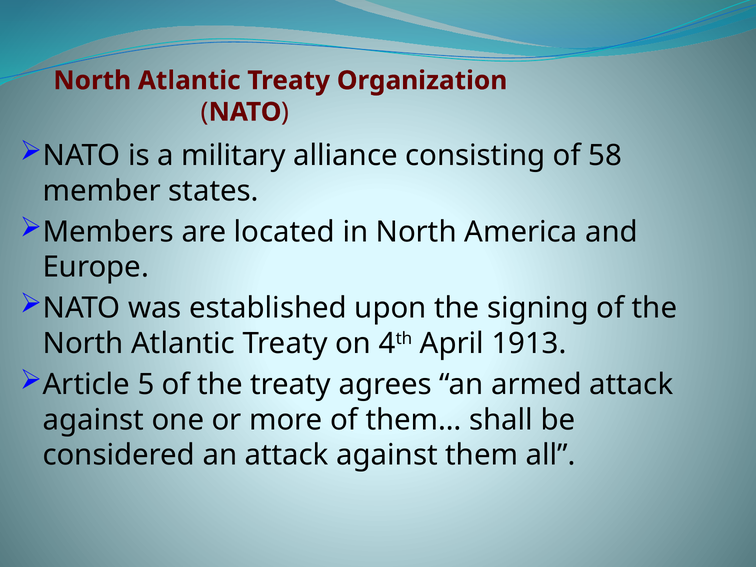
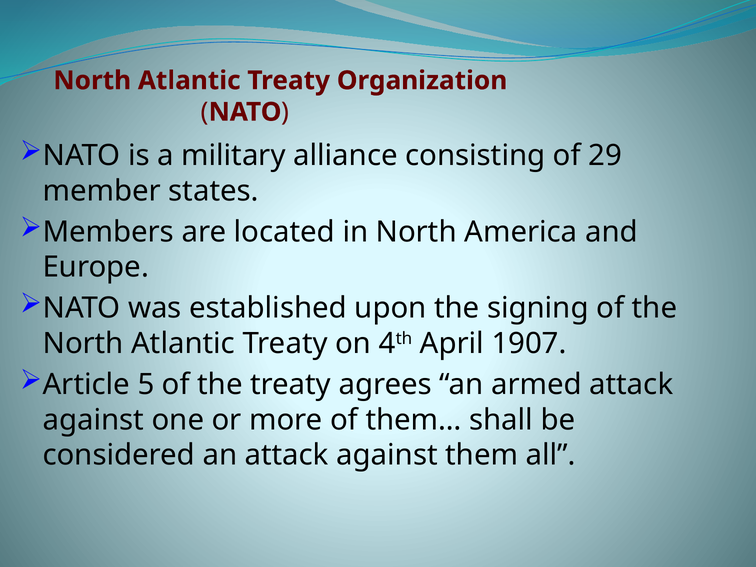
58: 58 -> 29
1913: 1913 -> 1907
